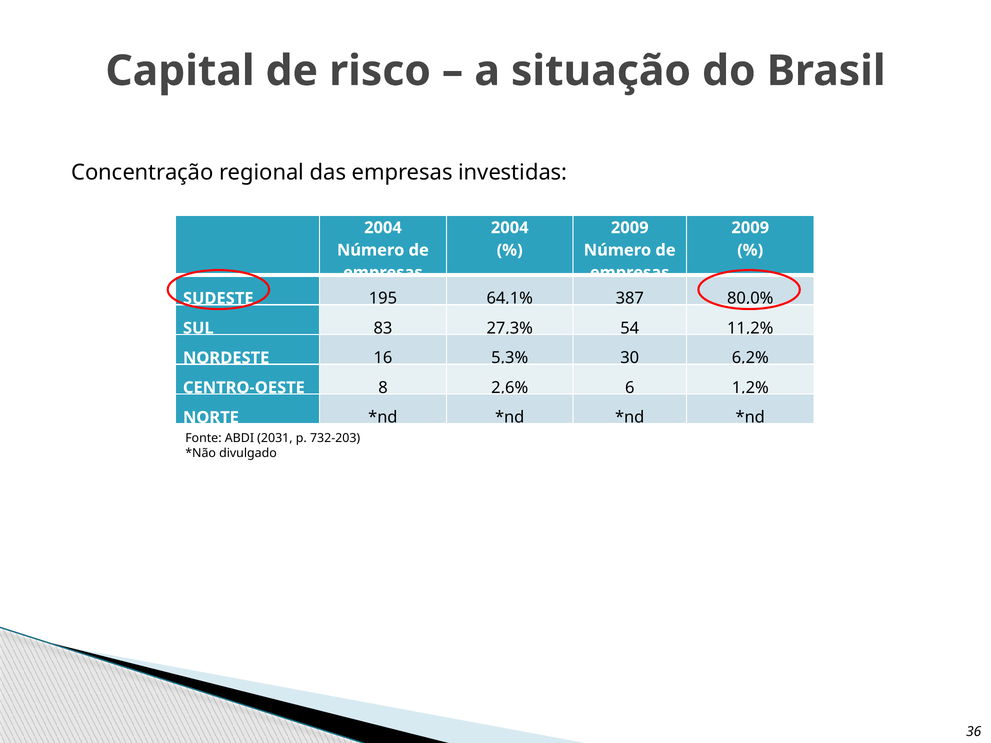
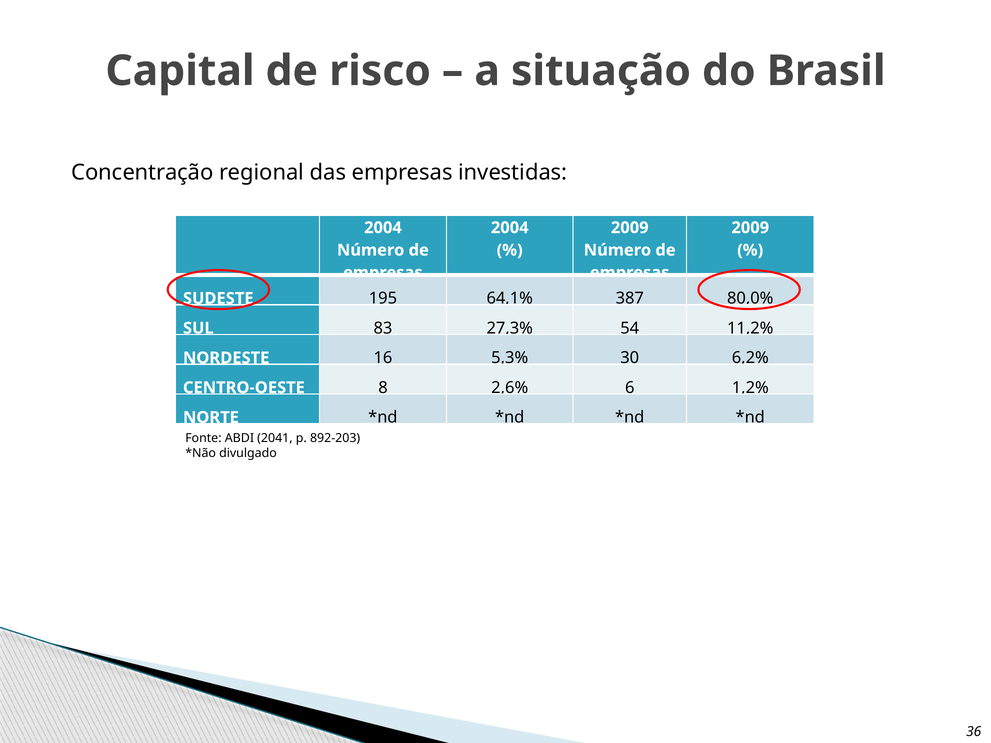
2031: 2031 -> 2041
732-203: 732-203 -> 892-203
